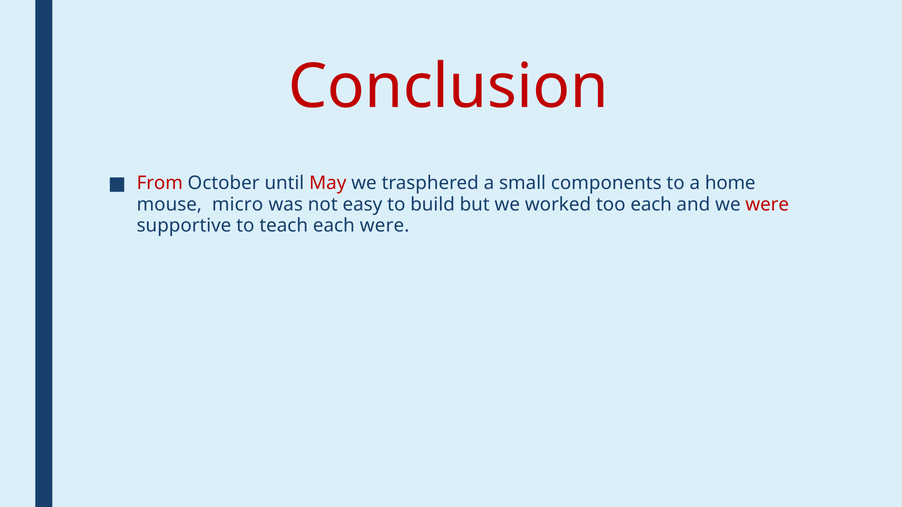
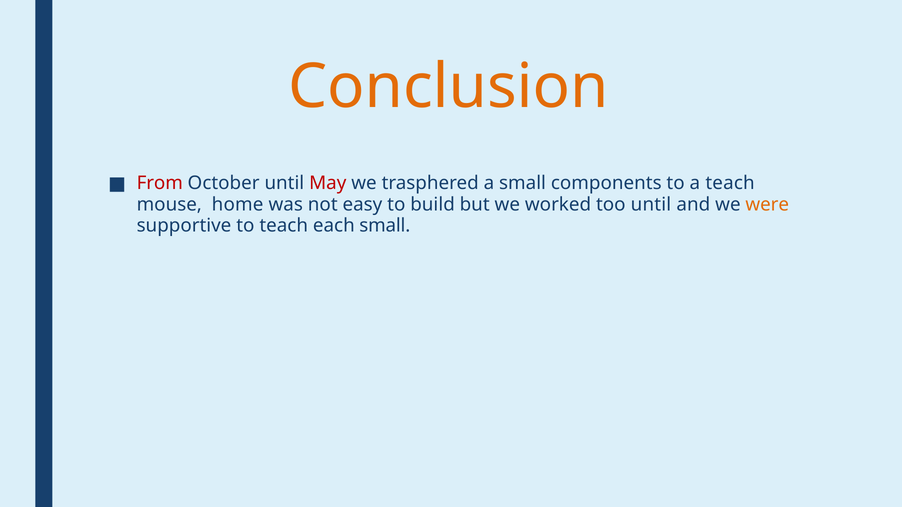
Conclusion colour: red -> orange
a home: home -> teach
micro: micro -> home
too each: each -> until
were at (767, 204) colour: red -> orange
each were: were -> small
